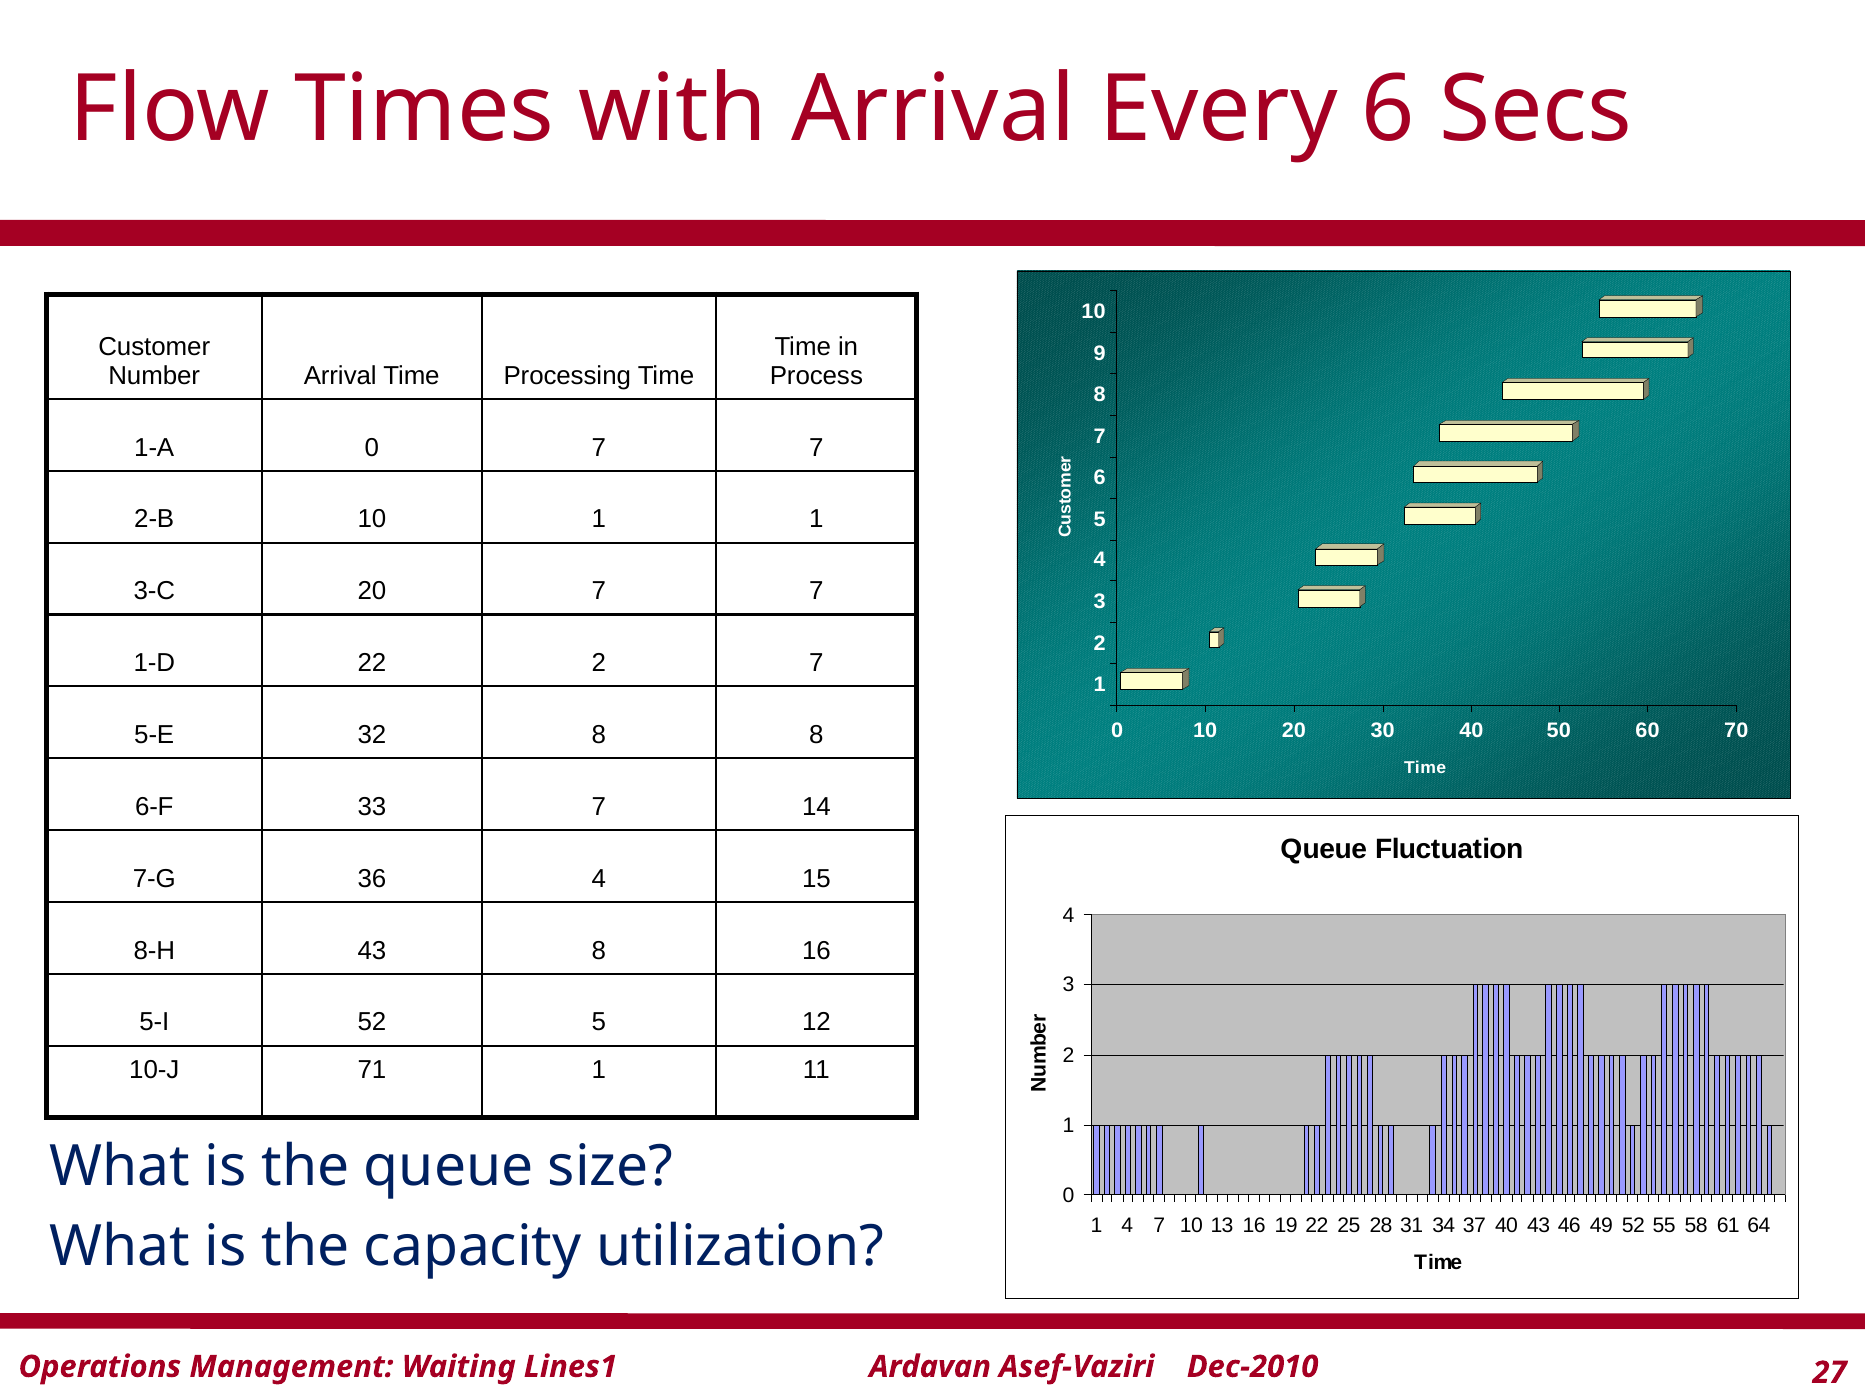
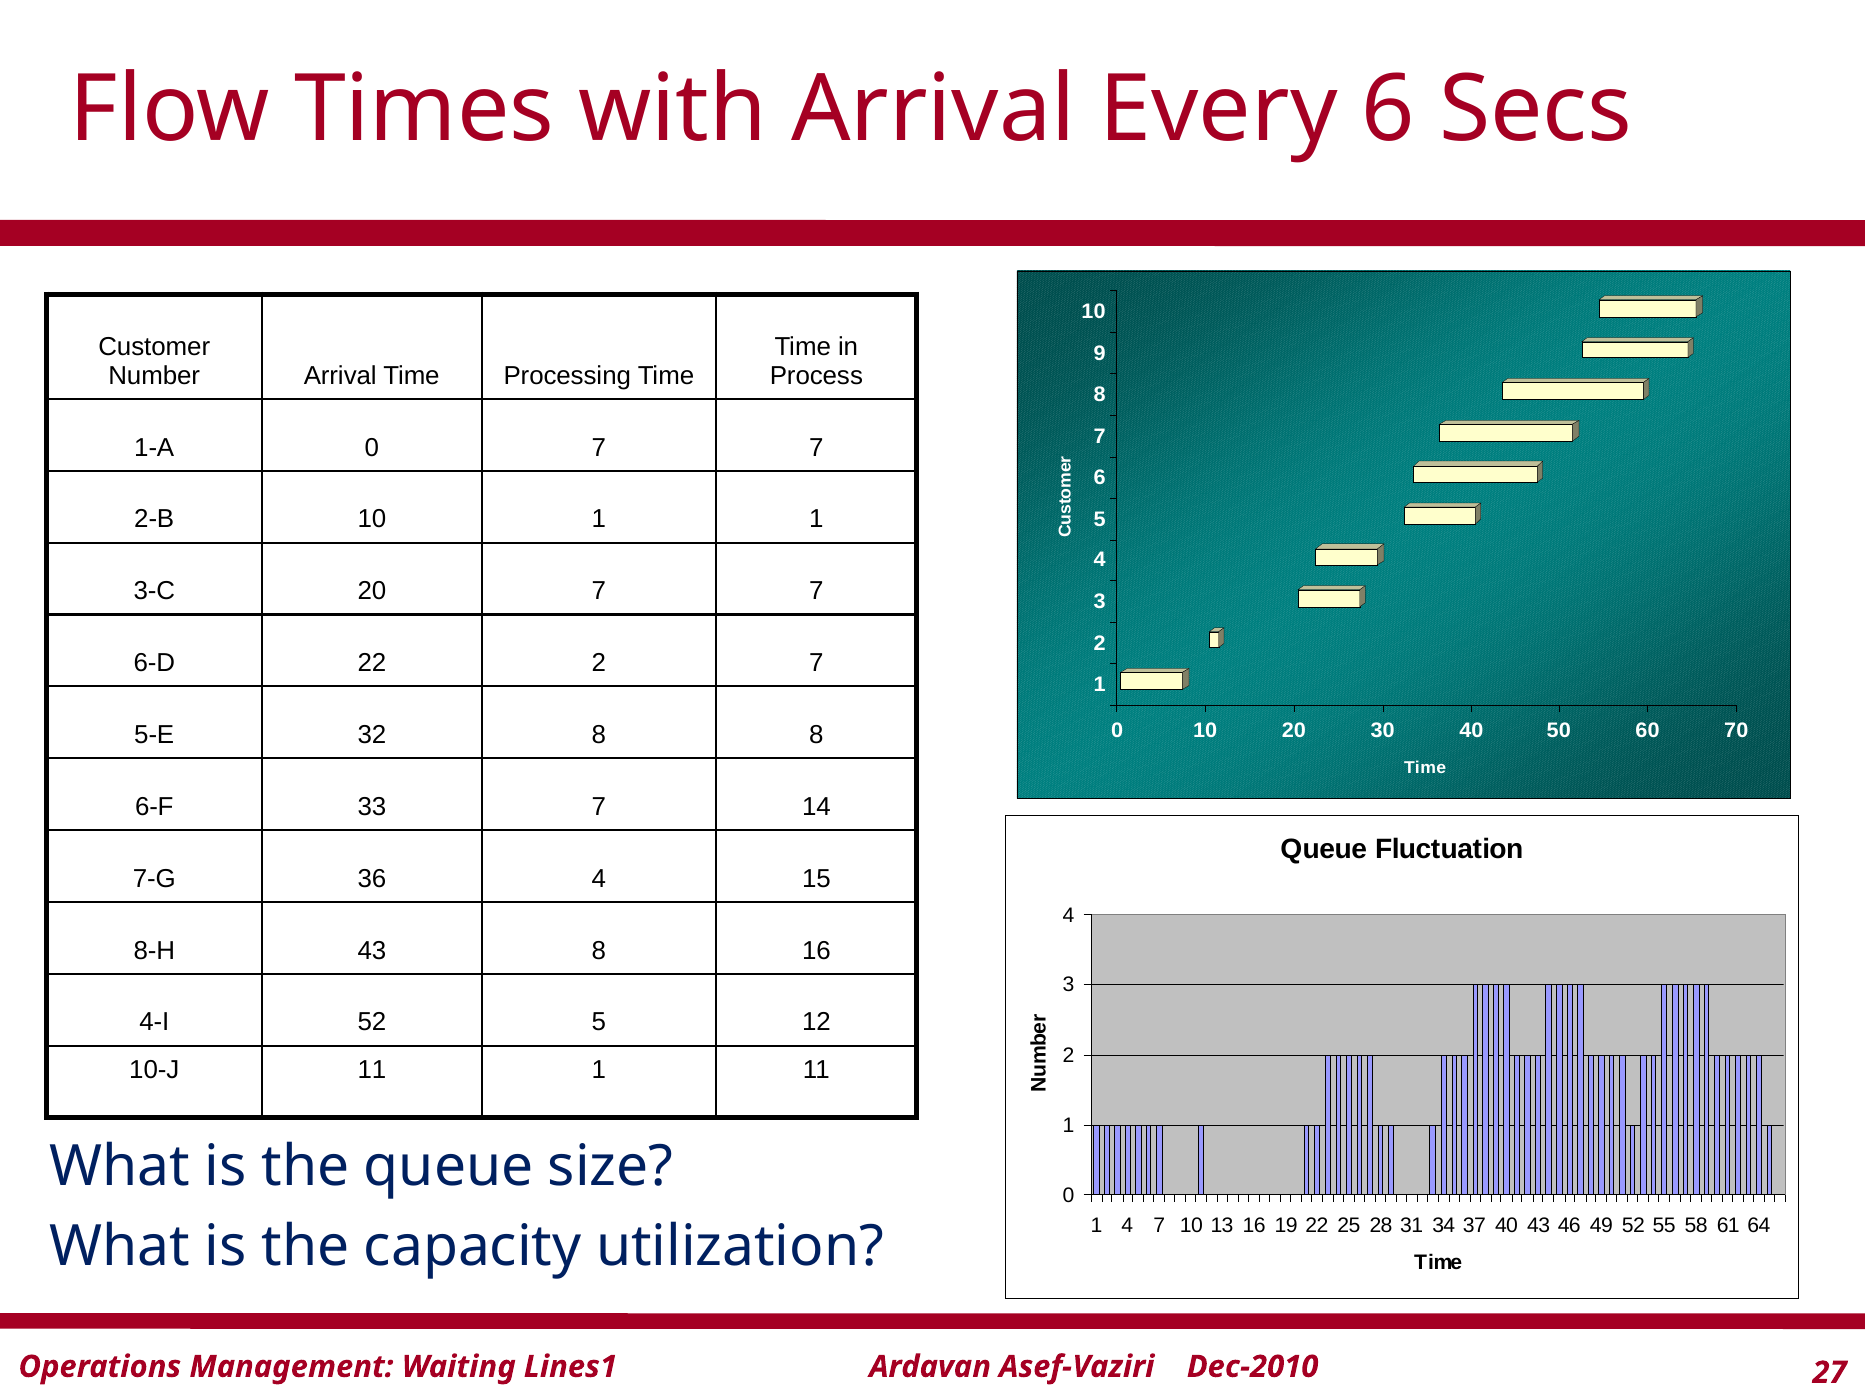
1-D: 1-D -> 6-D
5-I: 5-I -> 4-I
10-J 71: 71 -> 11
